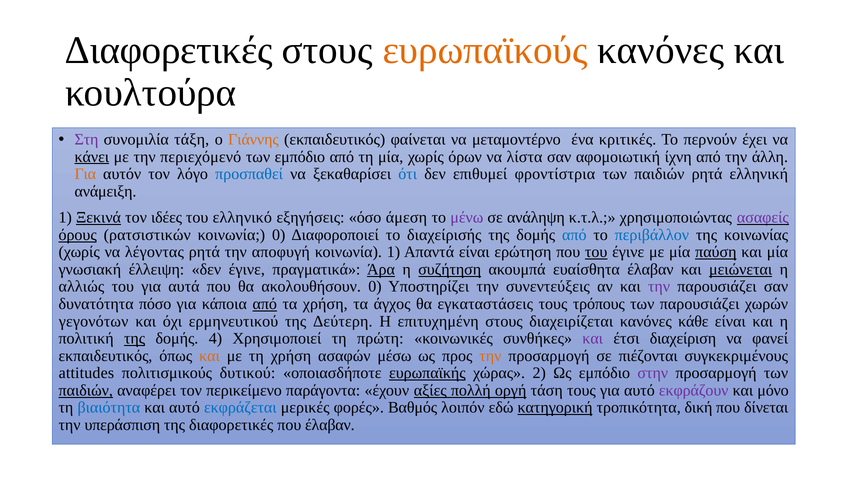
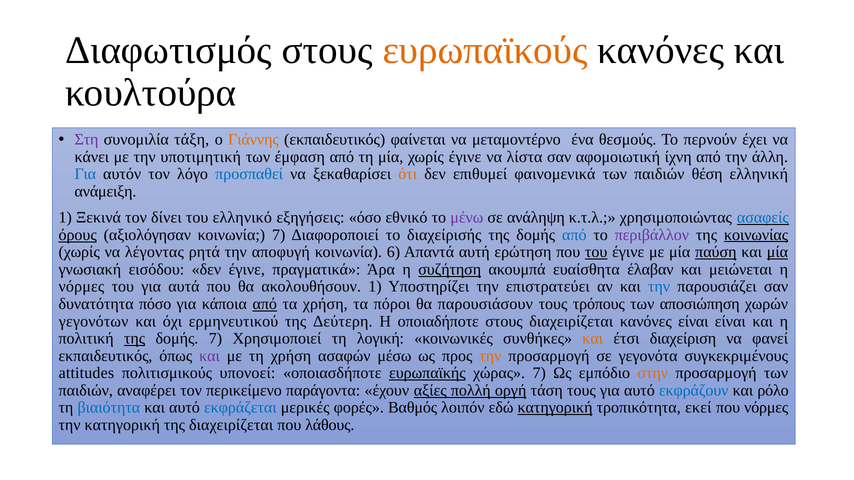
Διαφορετικές at (169, 51): Διαφορετικές -> Διαφωτισμός
κριτικές: κριτικές -> θεσμούς
κάνει underline: present -> none
περιεχόμενό: περιεχόμενό -> υποτιμητική
των εμπόδιο: εμπόδιο -> έμφαση
χωρίς όρων: όρων -> έγινε
Για at (85, 174) colour: orange -> blue
ότι colour: blue -> orange
φροντίστρια: φροντίστρια -> φαινομενικά
παιδιών ρητά: ρητά -> θέση
Ξεκινά underline: present -> none
ιδέες: ιδέες -> δίνει
άμεση: άμεση -> εθνικό
ασαφείς colour: purple -> blue
ρατσιστικών: ρατσιστικών -> αξιολόγησαν
κοινωνία 0: 0 -> 7
περιβάλλον colour: blue -> purple
κοινωνίας underline: none -> present
κοινωνία 1: 1 -> 6
Απαντά είναι: είναι -> αυτή
μία at (777, 252) underline: none -> present
έλλειψη: έλλειψη -> εισόδου
Άρα underline: present -> none
μειώνεται underline: present -> none
αλλιώς at (81, 287): αλλιώς -> νόρμες
ακολουθήσουν 0: 0 -> 1
συνεντεύξεις: συνεντεύξεις -> επιστρατεύει
την at (659, 287) colour: purple -> blue
άγχος: άγχος -> πόροι
εγκαταστάσεις: εγκαταστάσεις -> παρουσιάσουν
των παρουσιάζει: παρουσιάζει -> αποσιώπηση
επιτυχημένη: επιτυχημένη -> οποιαδήποτε
κανόνες κάθε: κάθε -> είναι
δομής 4: 4 -> 7
πρώτη: πρώτη -> λογική
και at (593, 339) colour: purple -> orange
και at (210, 356) colour: orange -> purple
πιέζονται: πιέζονται -> γεγονότα
δυτικού: δυτικού -> υπονοεί
χώρας 2: 2 -> 7
στην colour: purple -> orange
παιδιών at (86, 391) underline: present -> none
εκφράζουν colour: purple -> blue
μόνο: μόνο -> ρόλο
δική: δική -> εκεί
που δίνεται: δίνεται -> νόρμες
την υπεράσπιση: υπεράσπιση -> κατηγορική
της διαφορετικές: διαφορετικές -> διαχειρίζεται
που έλαβαν: έλαβαν -> λάθους
